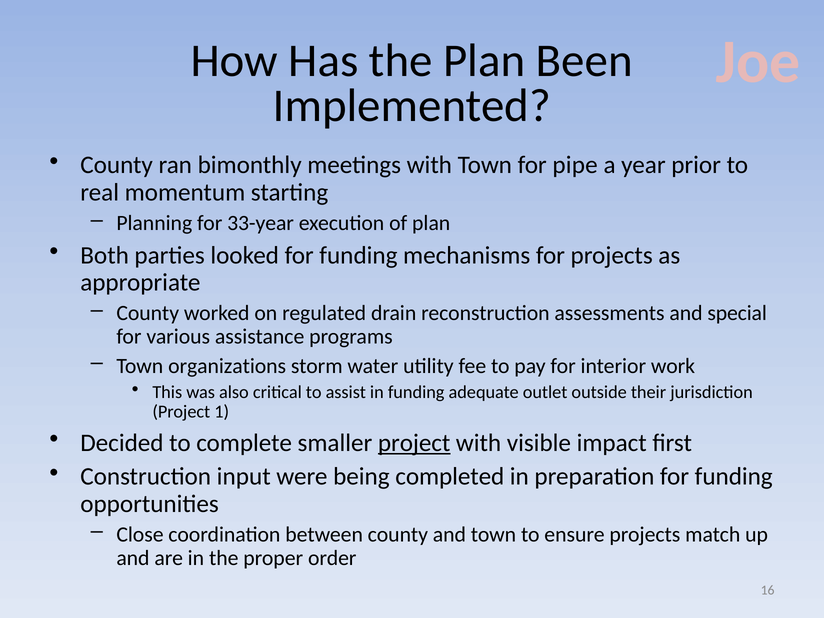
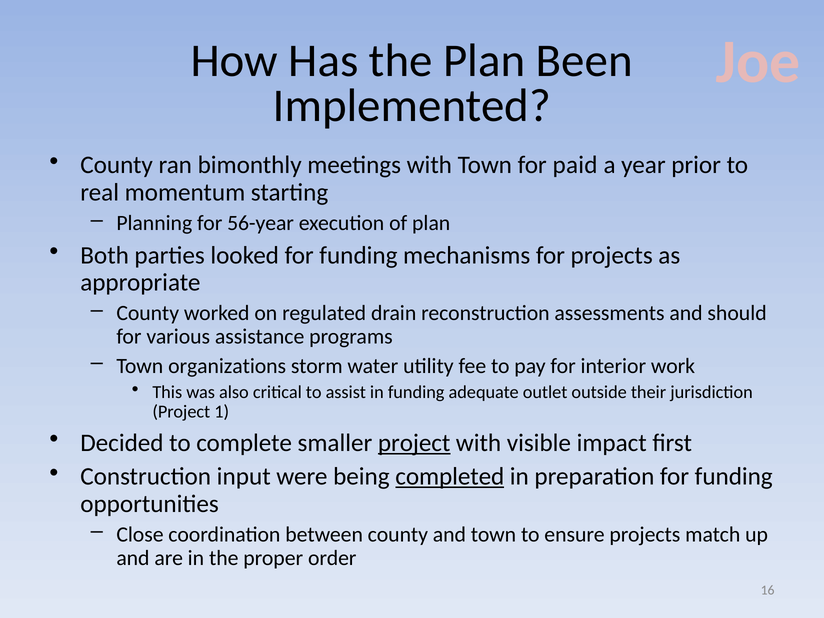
pipe: pipe -> paid
33-year: 33-year -> 56-year
special: special -> should
completed underline: none -> present
